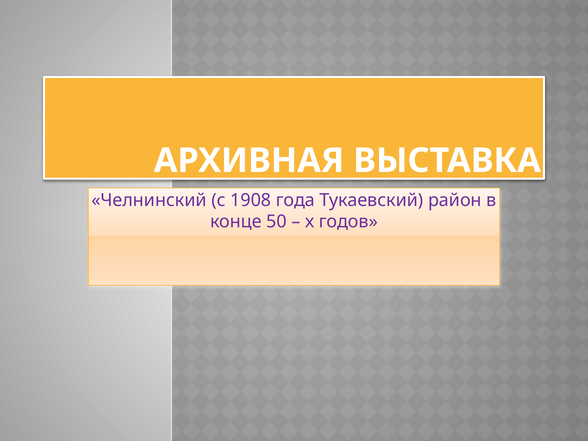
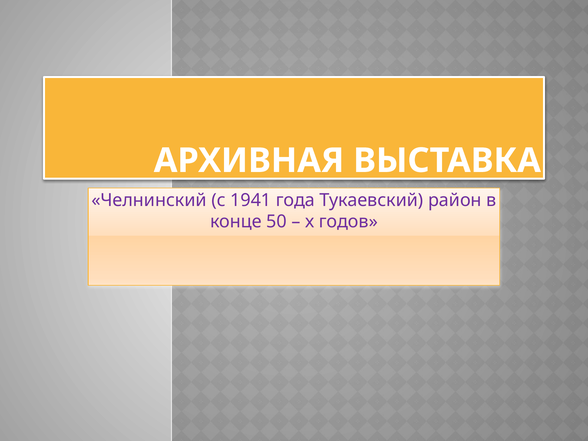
1908: 1908 -> 1941
